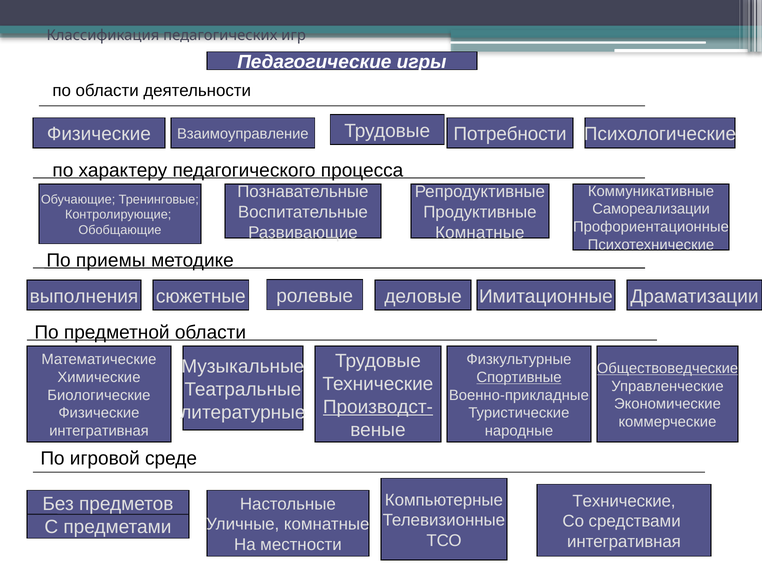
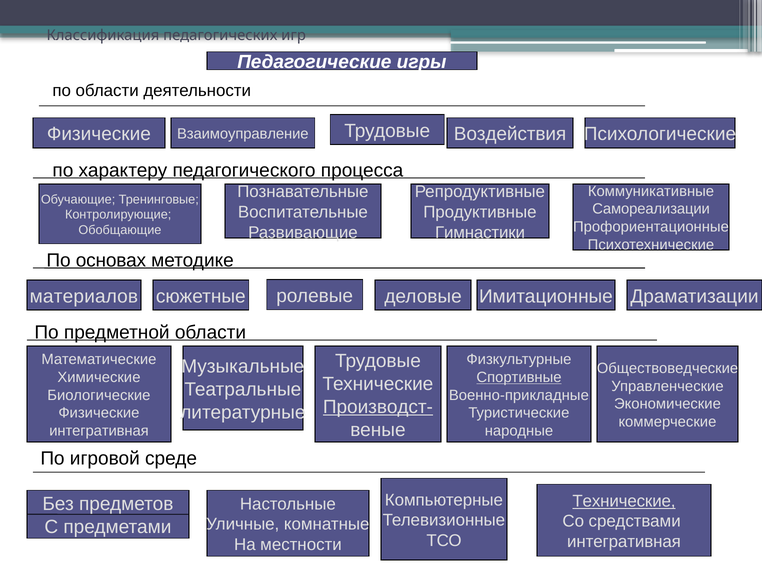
Потребности: Потребности -> Воздействия
Комнатные at (480, 232): Комнатные -> Гимнастики
приемы: приемы -> основах
выполнения: выполнения -> материалов
Обществоведческие underline: present -> none
Технические at (624, 501) underline: none -> present
